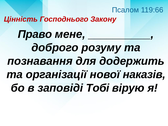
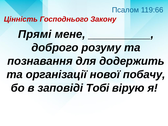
Право: Право -> Прямі
наказів: наказів -> побачу
